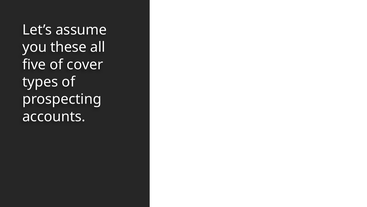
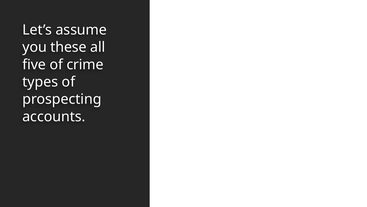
cover: cover -> crime
